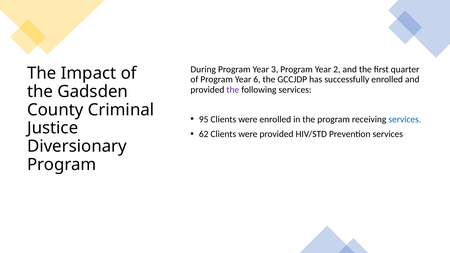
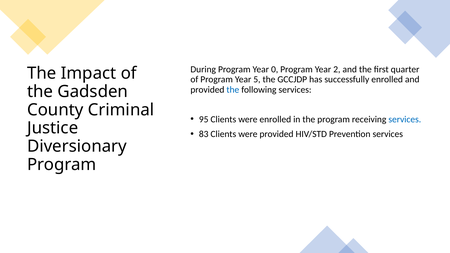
3: 3 -> 0
6: 6 -> 5
the at (233, 90) colour: purple -> blue
62: 62 -> 83
